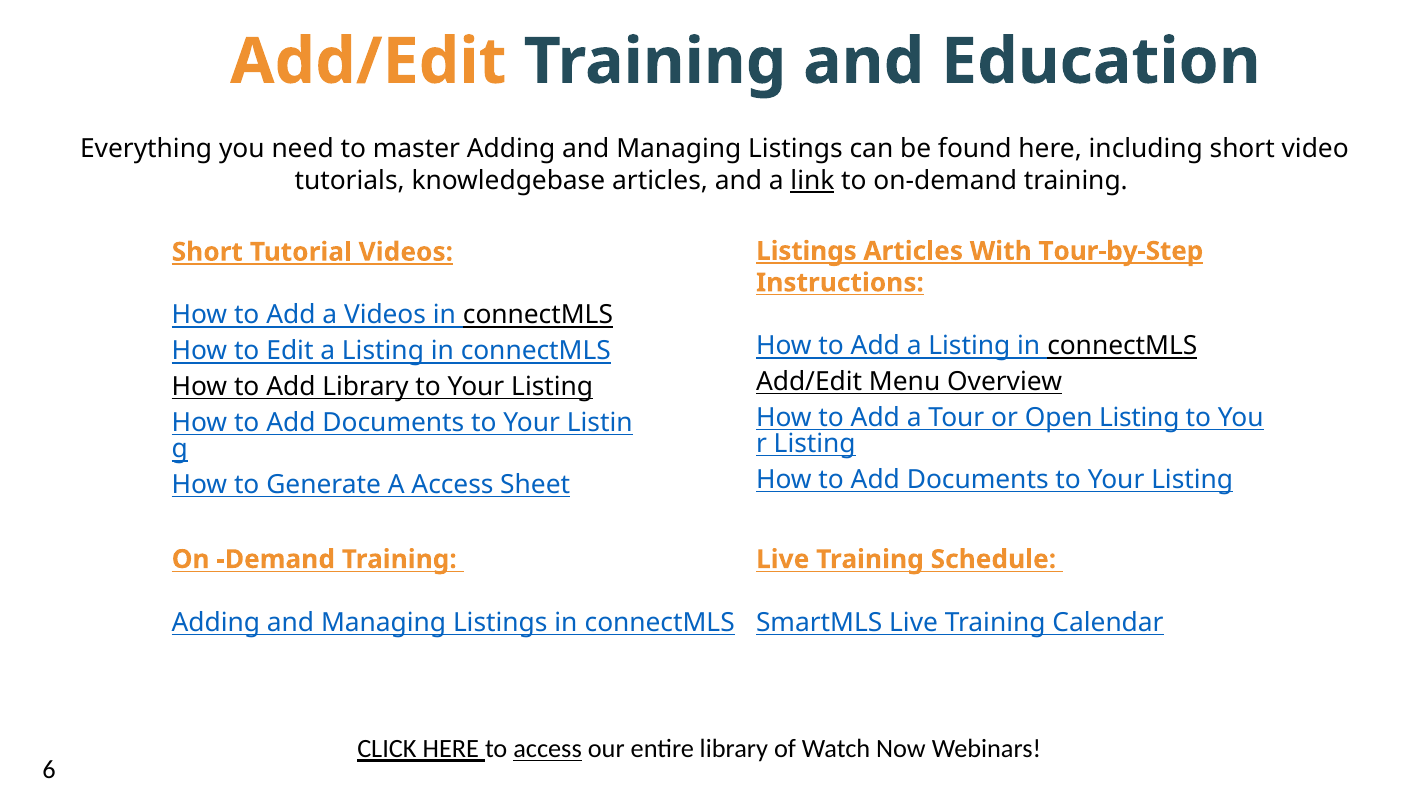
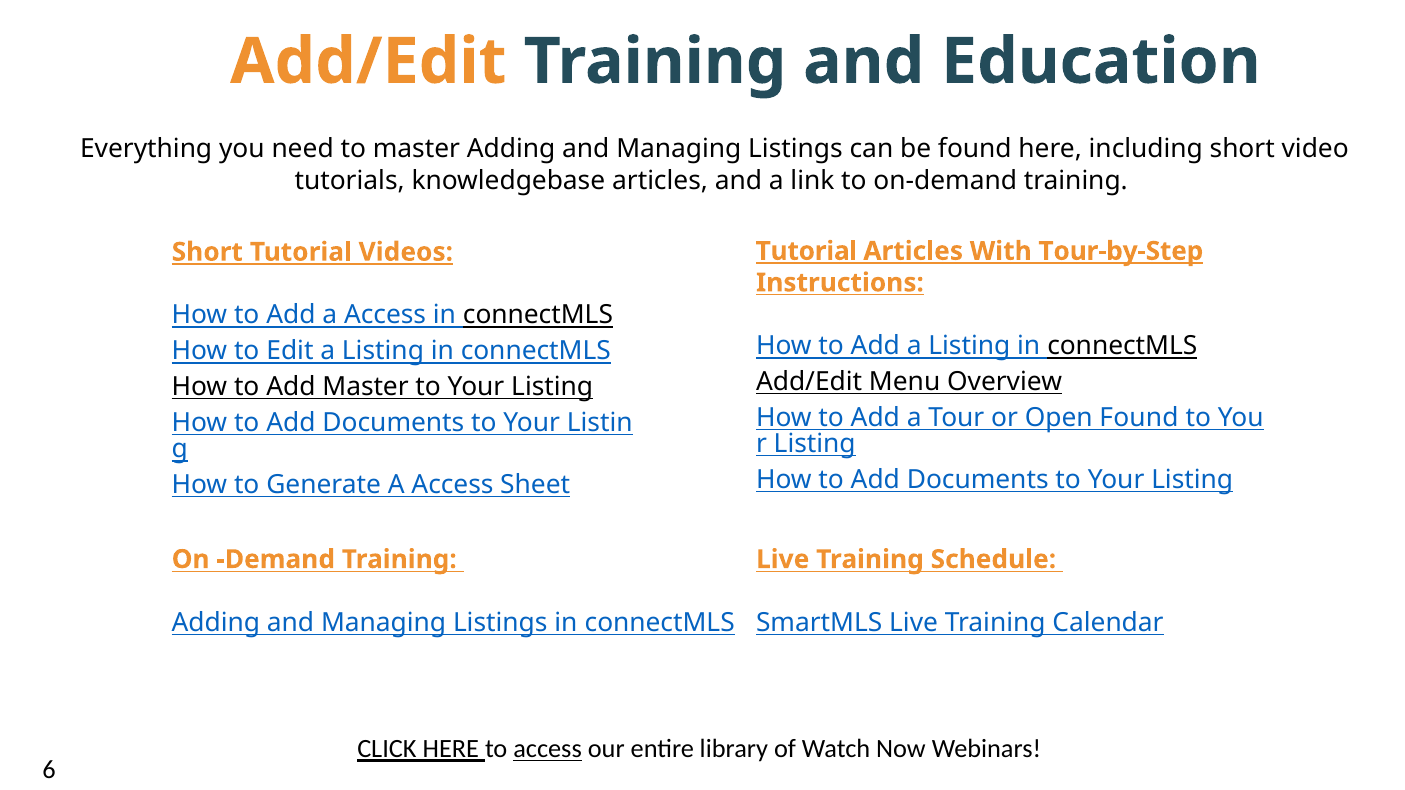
link underline: present -> none
Listings at (806, 251): Listings -> Tutorial
Add a Videos: Videos -> Access
Add Library: Library -> Master
Open Listing: Listing -> Found
